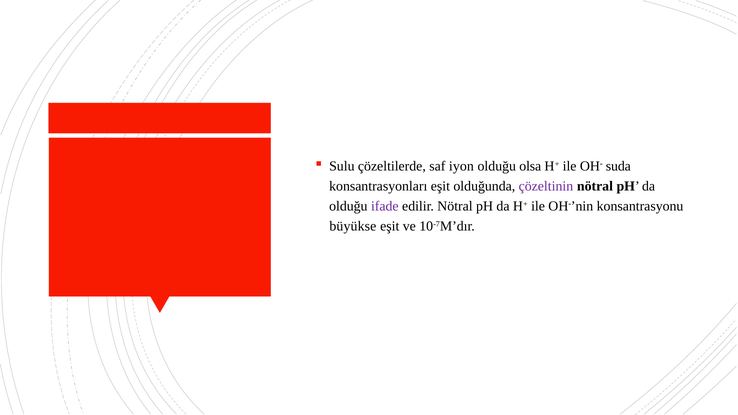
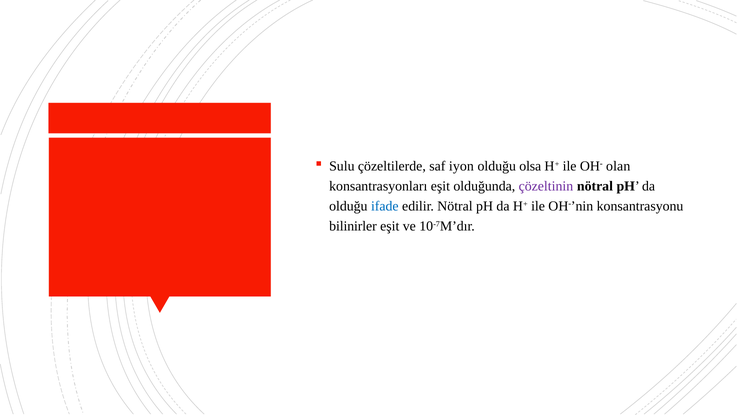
suda: suda -> olan
ifade colour: purple -> blue
büyükse: büyükse -> bilinirler
